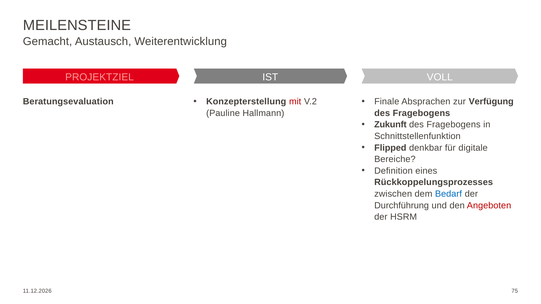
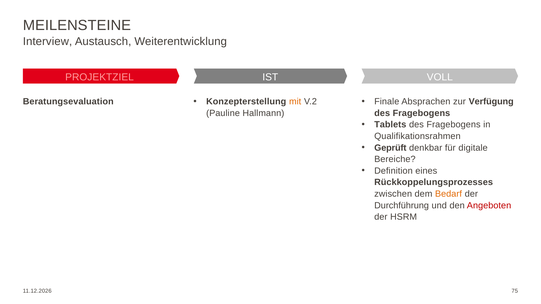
Gemacht: Gemacht -> Interview
mit colour: red -> orange
Zukunft: Zukunft -> Tablets
Schnittstellenfunktion: Schnittstellenfunktion -> Qualifikationsrahmen
Flipped: Flipped -> Geprüft
Bedarf colour: blue -> orange
